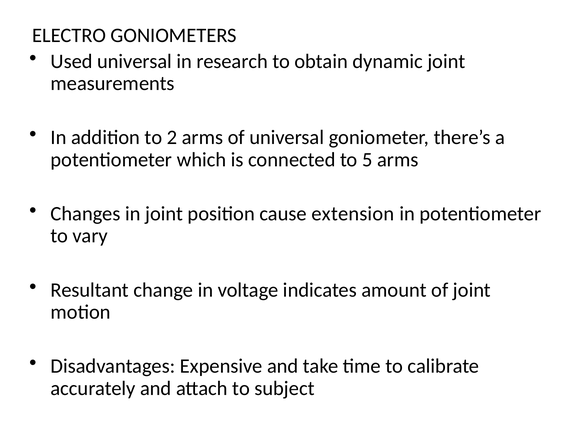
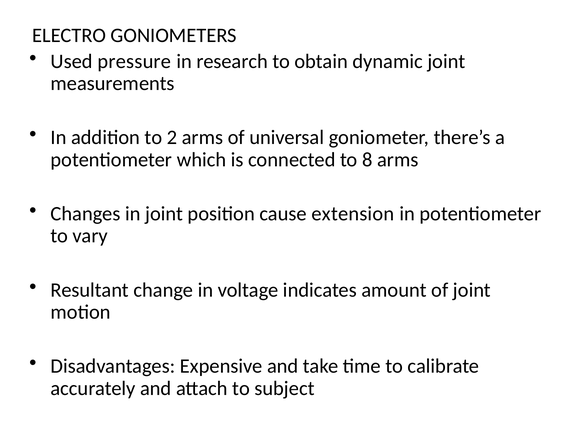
Used universal: universal -> pressure
5: 5 -> 8
